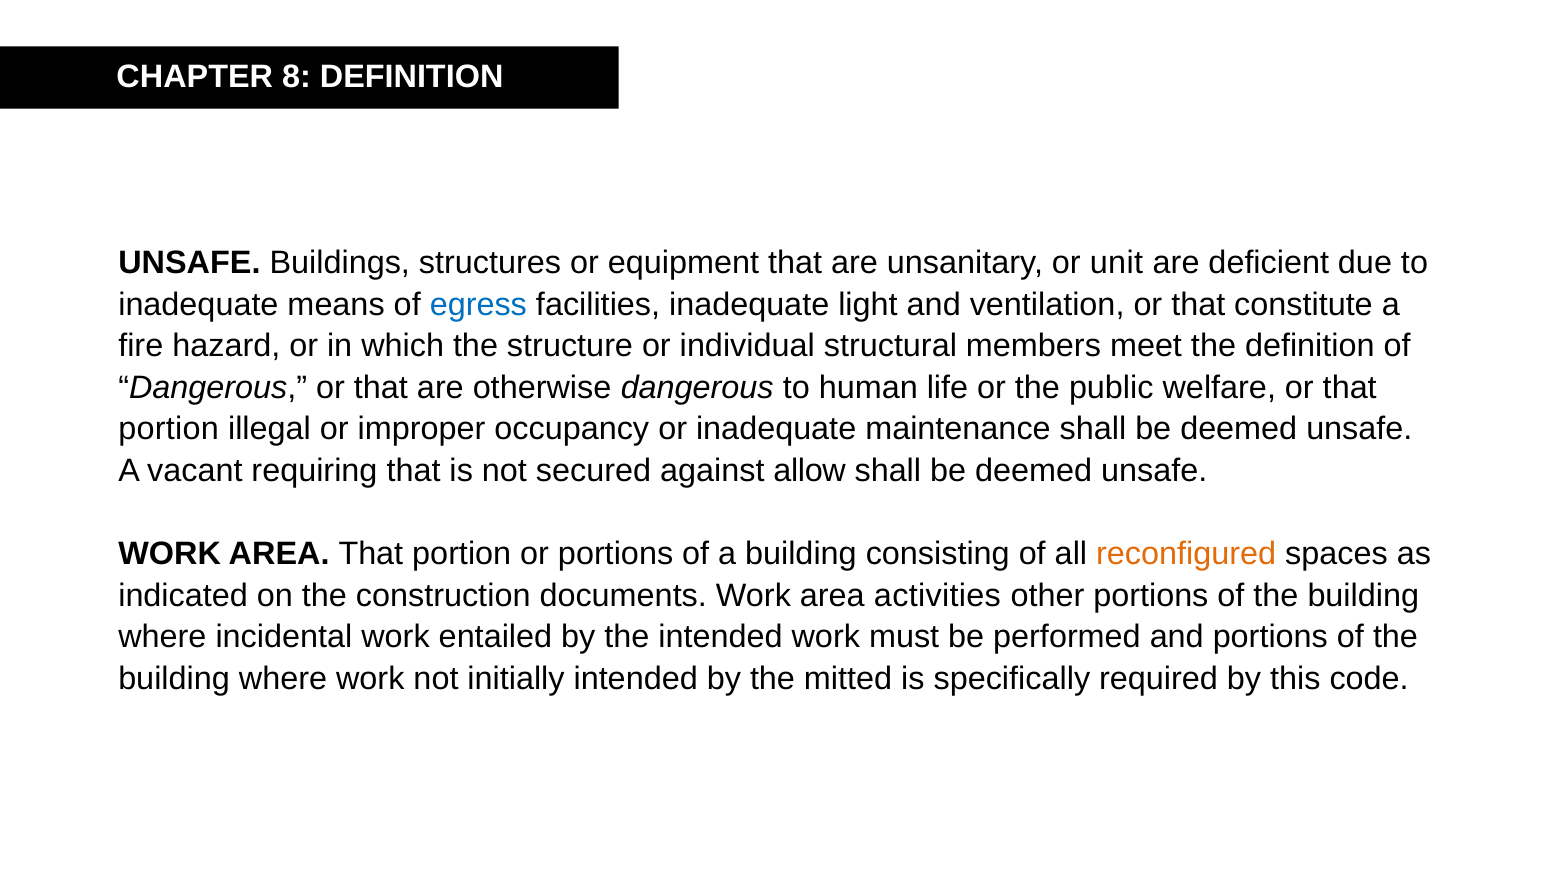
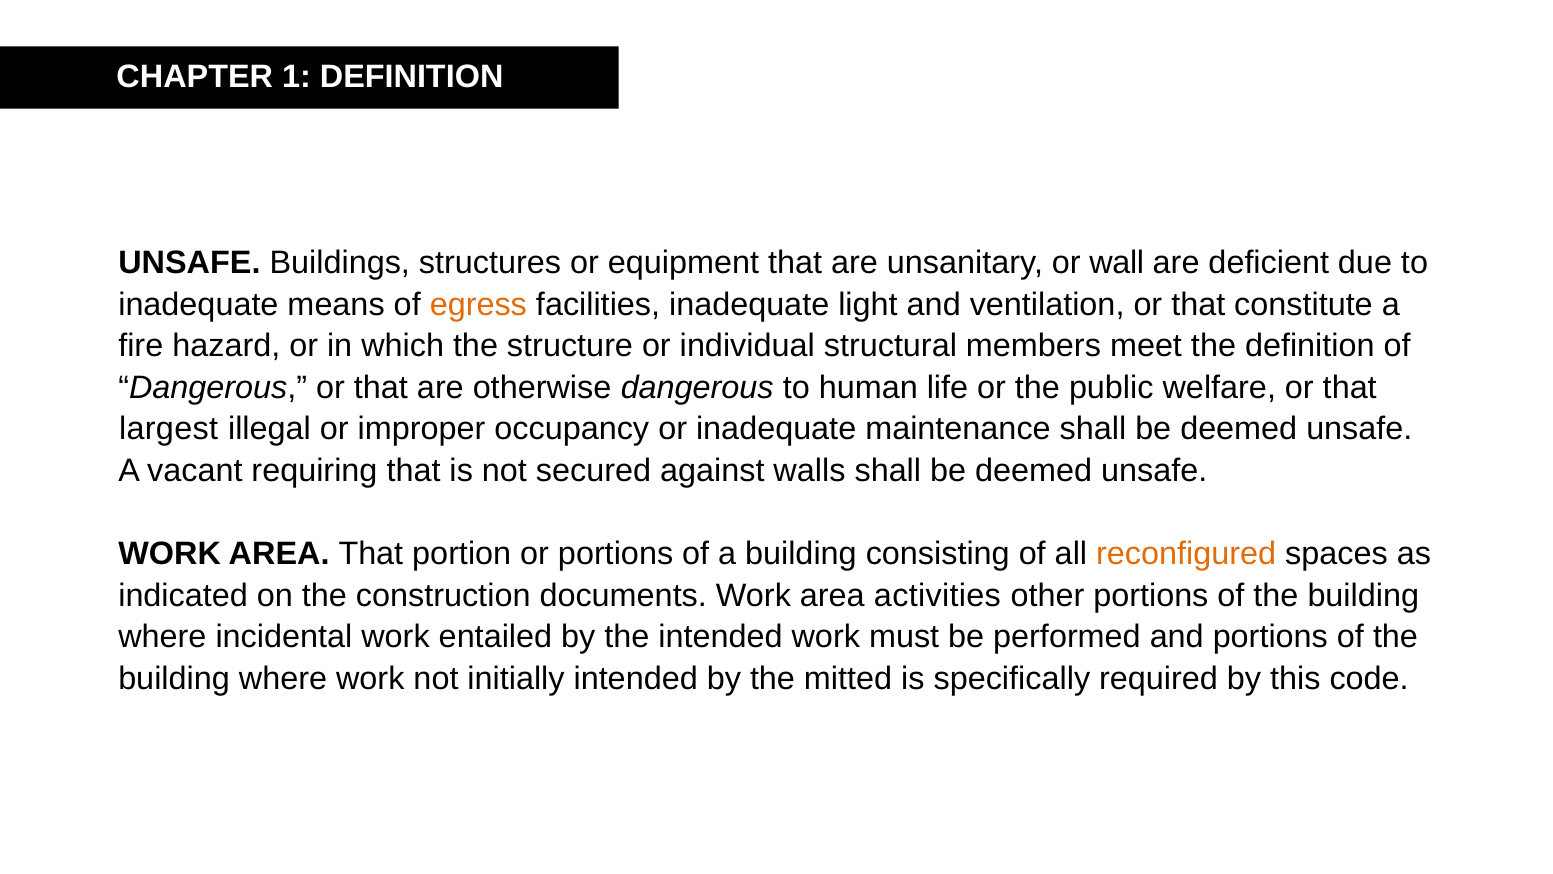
8: 8 -> 1
unit: unit -> wall
egress colour: blue -> orange
portion at (169, 429): portion -> largest
allow: allow -> walls
